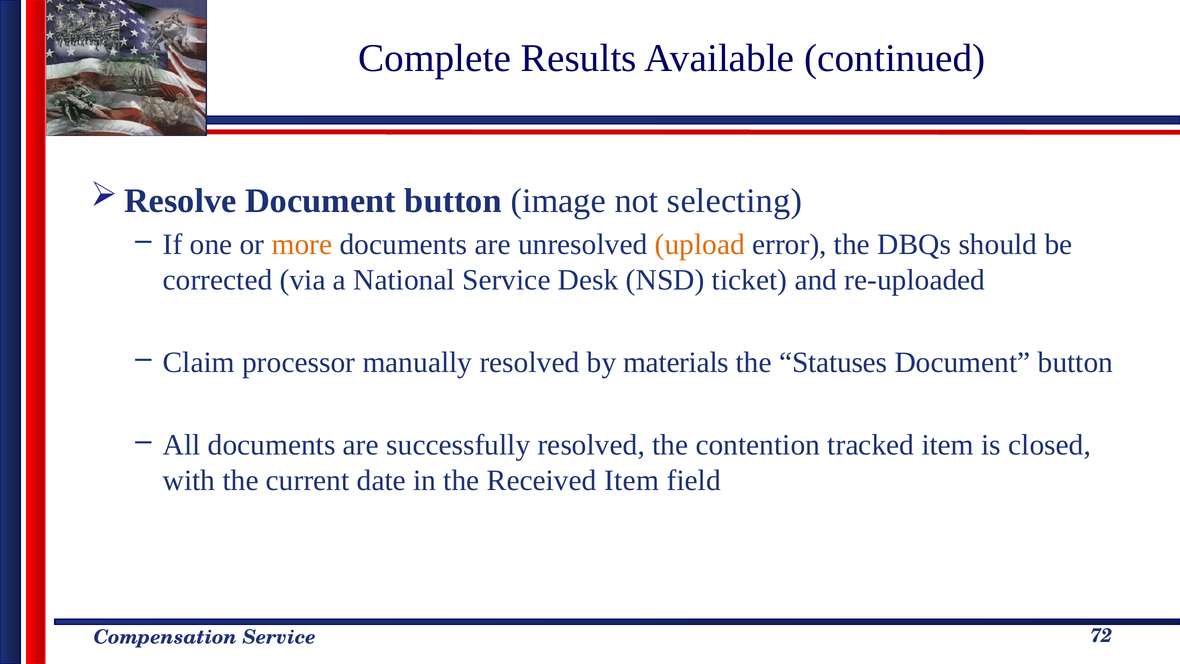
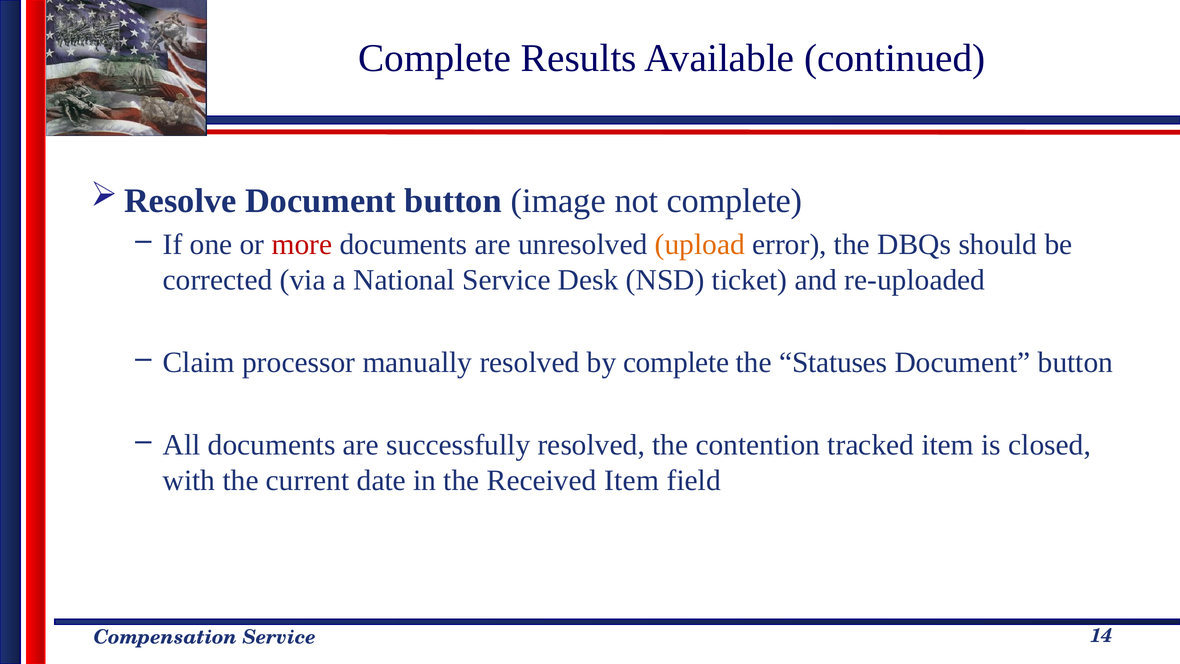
not selecting: selecting -> complete
more colour: orange -> red
by materials: materials -> complete
72: 72 -> 14
